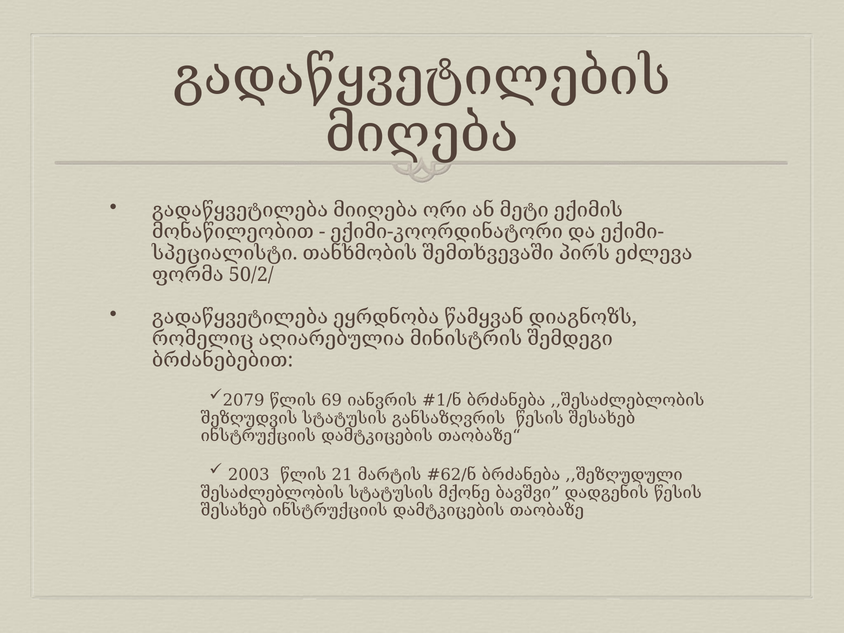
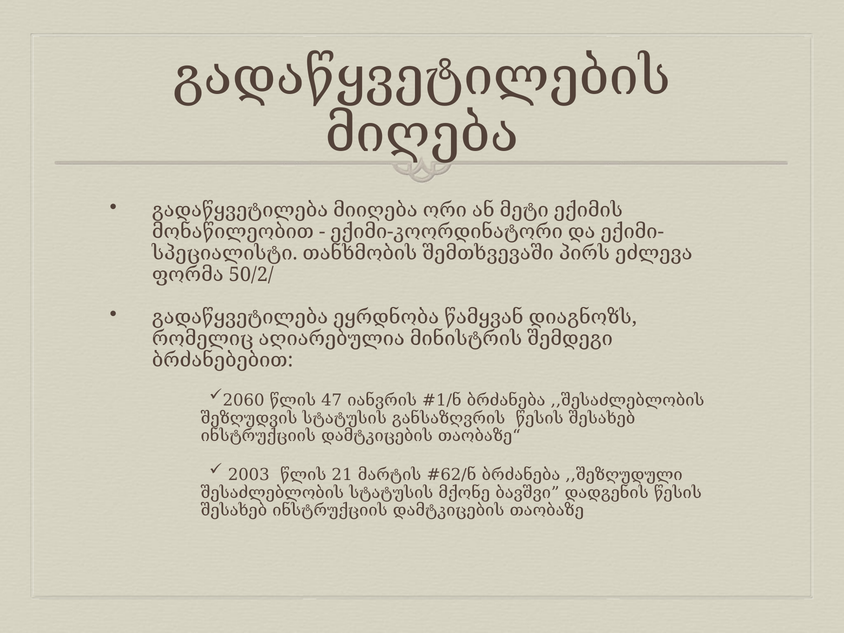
2079: 2079 -> 2060
69: 69 -> 47
